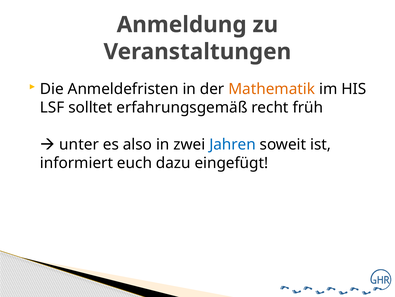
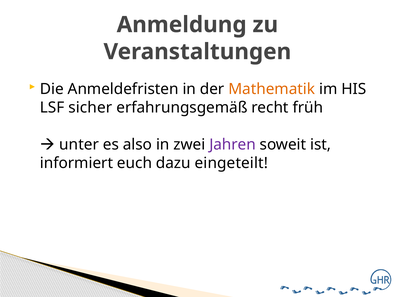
solltet: solltet -> sicher
Jahren colour: blue -> purple
eingefügt: eingefügt -> eingeteilt
